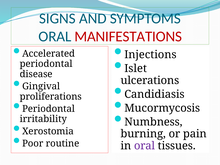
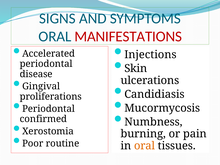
Islet: Islet -> Skin
irritability: irritability -> confirmed
oral at (145, 146) colour: purple -> orange
